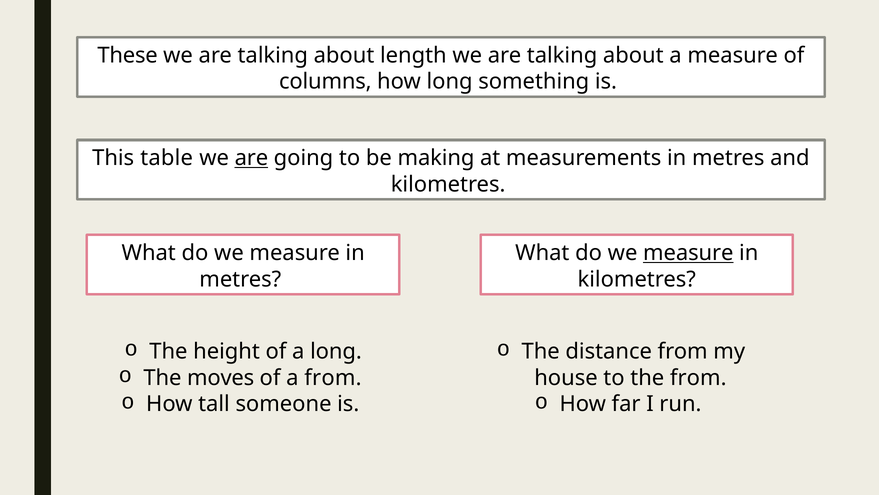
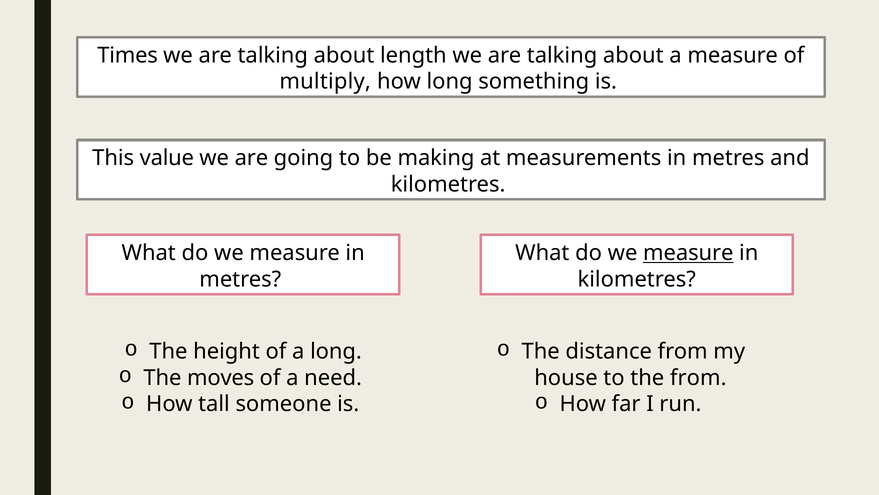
These: These -> Times
columns: columns -> multiply
table: table -> value
are at (251, 158) underline: present -> none
a from: from -> need
